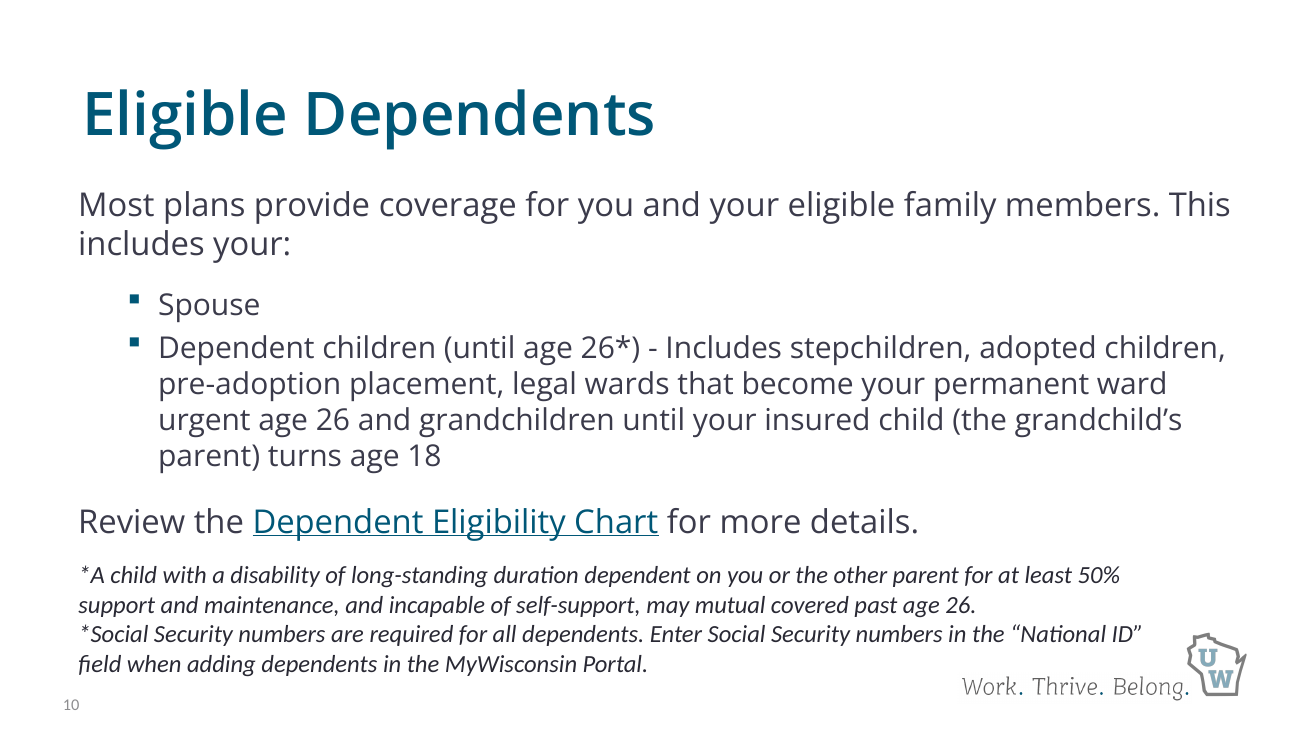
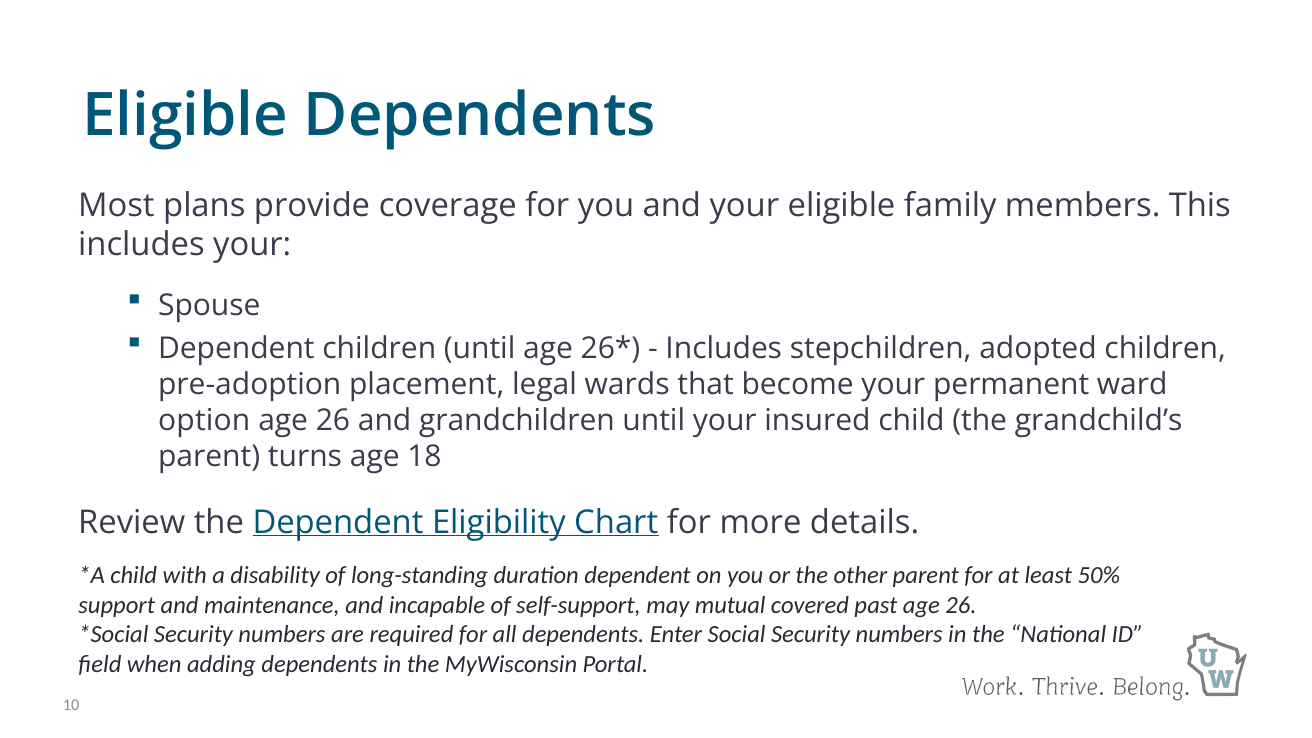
urgent: urgent -> option
